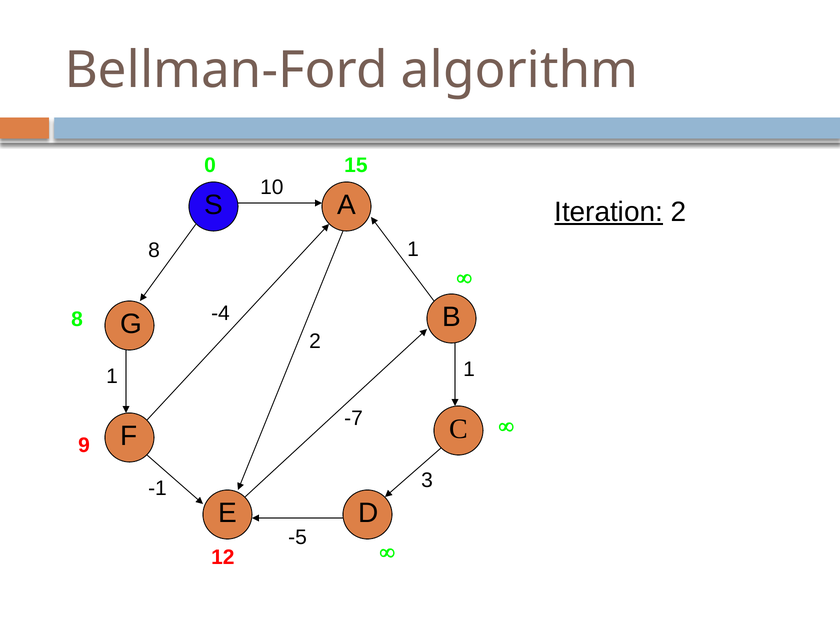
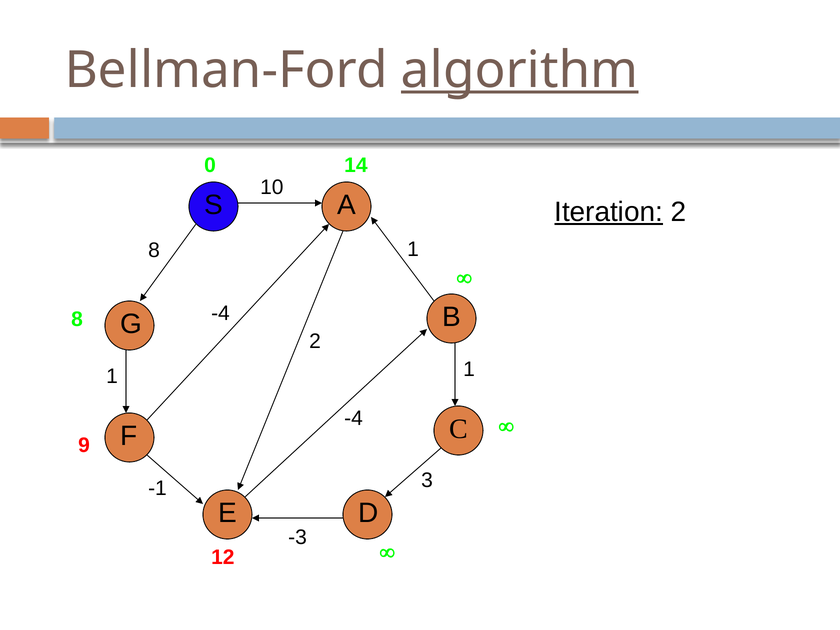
algorithm underline: none -> present
15: 15 -> 14
-7 at (354, 418): -7 -> -4
-5: -5 -> -3
